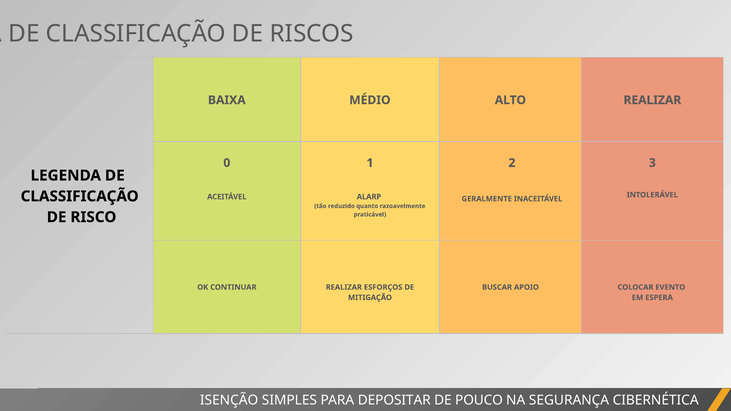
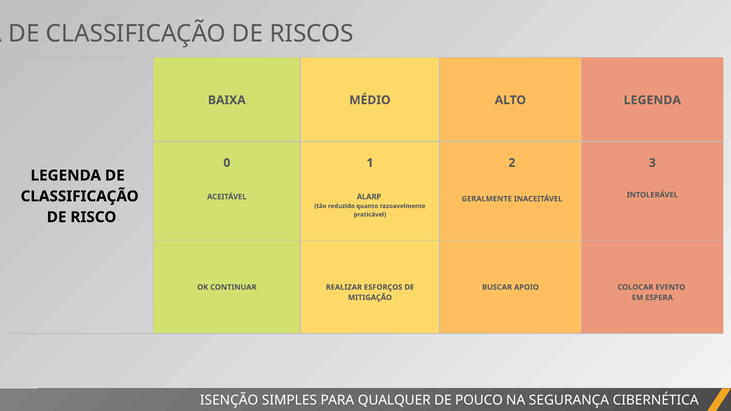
ALTO REALIZAR: REALIZAR -> LEGENDA
DEPOSITAR: DEPOSITAR -> QUALQUER
